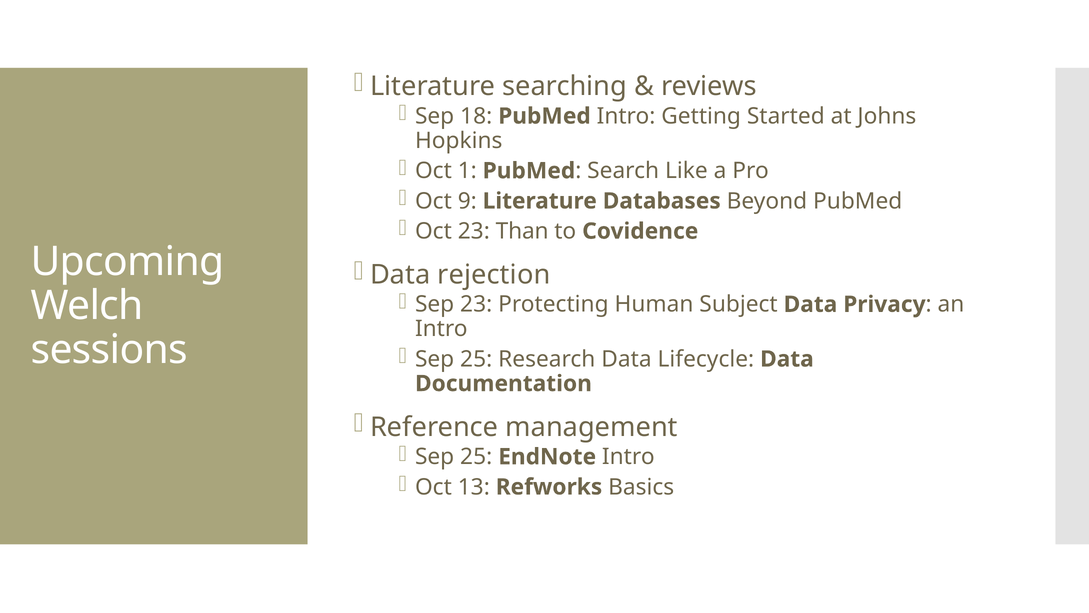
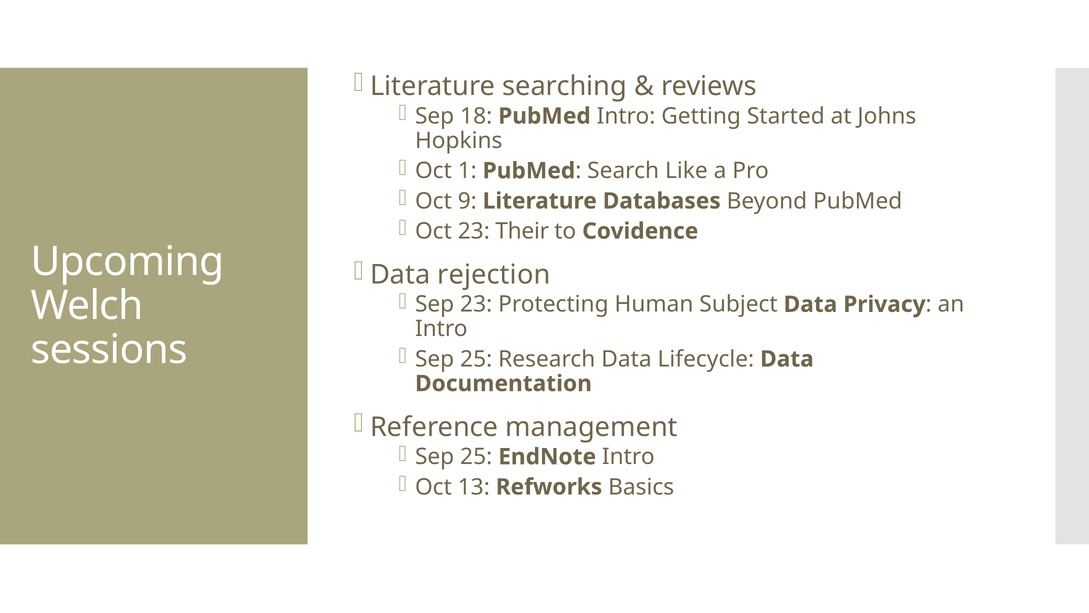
Than: Than -> Their
